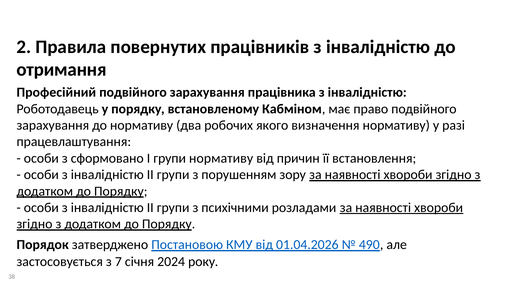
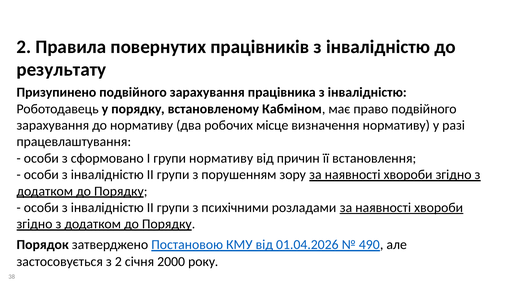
отримання: отримання -> результату
Професійний: Професійний -> Призупинено
якого: якого -> місце
з 7: 7 -> 2
2024: 2024 -> 2000
